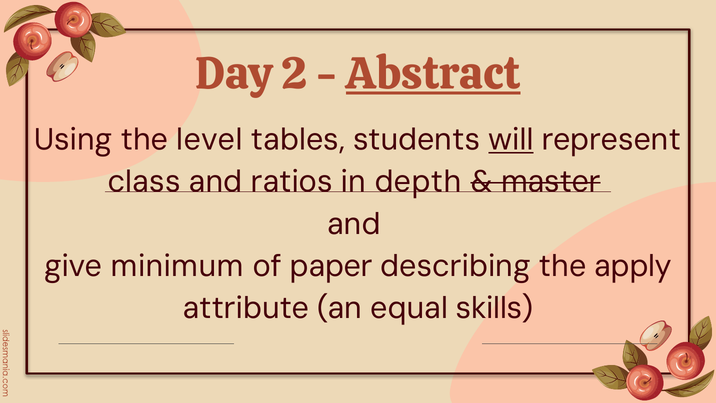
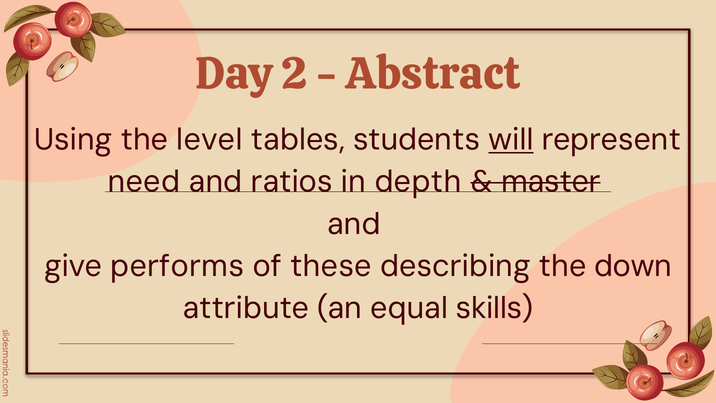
Abstract underline: present -> none
class: class -> need
minimum: minimum -> performs
paper: paper -> these
apply: apply -> down
